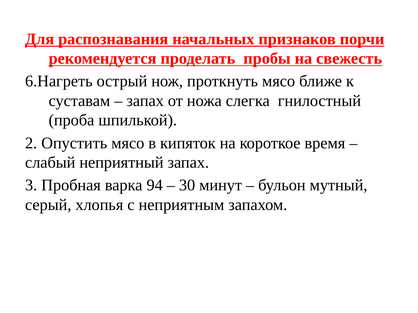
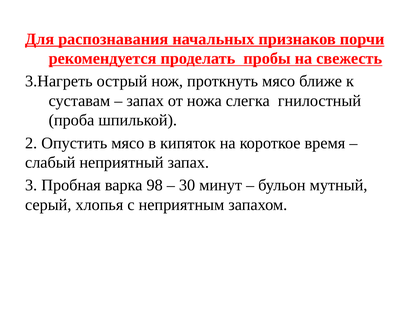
6.Нагреть: 6.Нагреть -> 3.Нагреть
94: 94 -> 98
